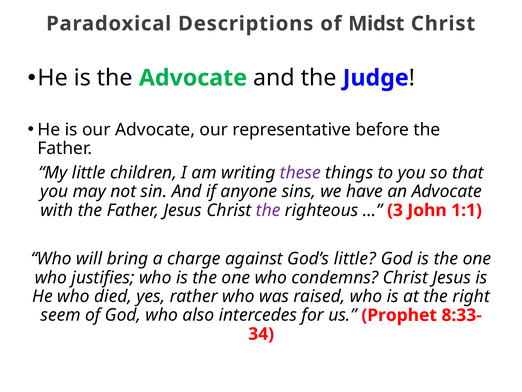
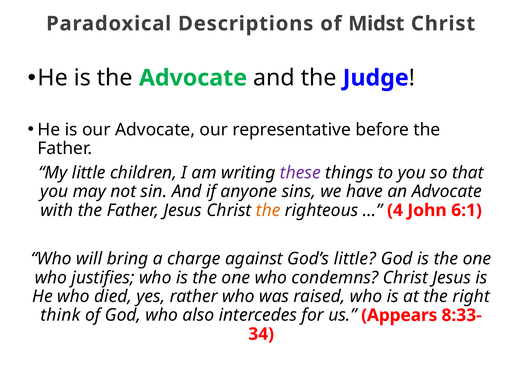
the at (268, 210) colour: purple -> orange
3: 3 -> 4
1:1: 1:1 -> 6:1
seem: seem -> think
Prophet: Prophet -> Appears
